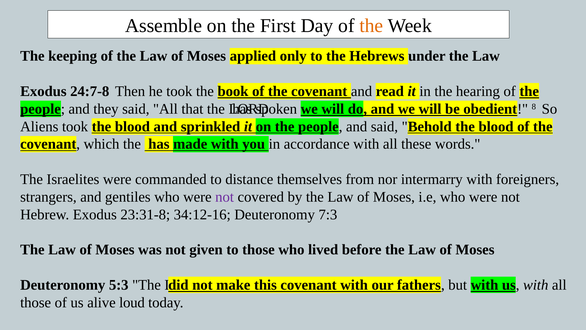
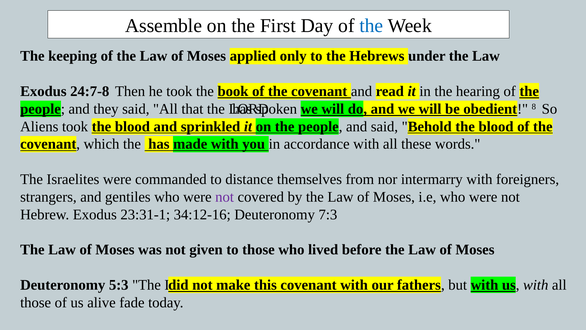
the at (371, 26) colour: orange -> blue
23:31-8: 23:31-8 -> 23:31-1
loud: loud -> fade
